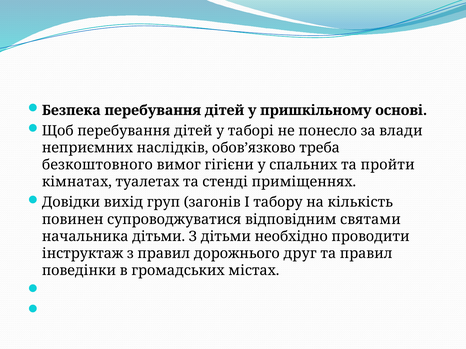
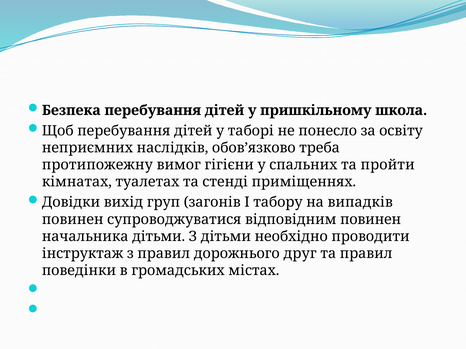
основі: основі -> школа
влади: влади -> освіту
безкоштовного: безкоштовного -> протипожежну
кількість: кількість -> випадків
відповідним святами: святами -> повинен
